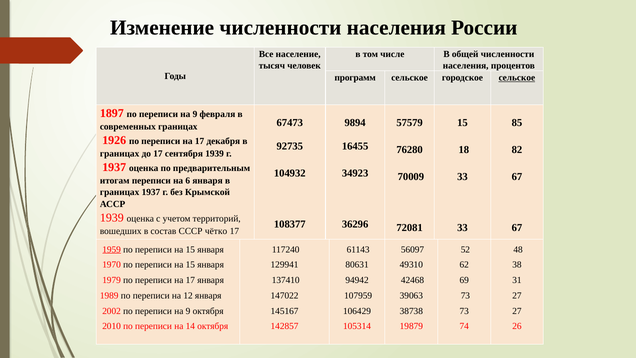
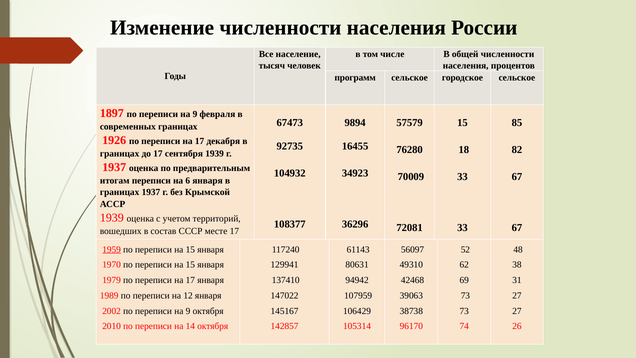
сельское at (517, 77) underline: present -> none
чётко: чётко -> месте
19879: 19879 -> 96170
